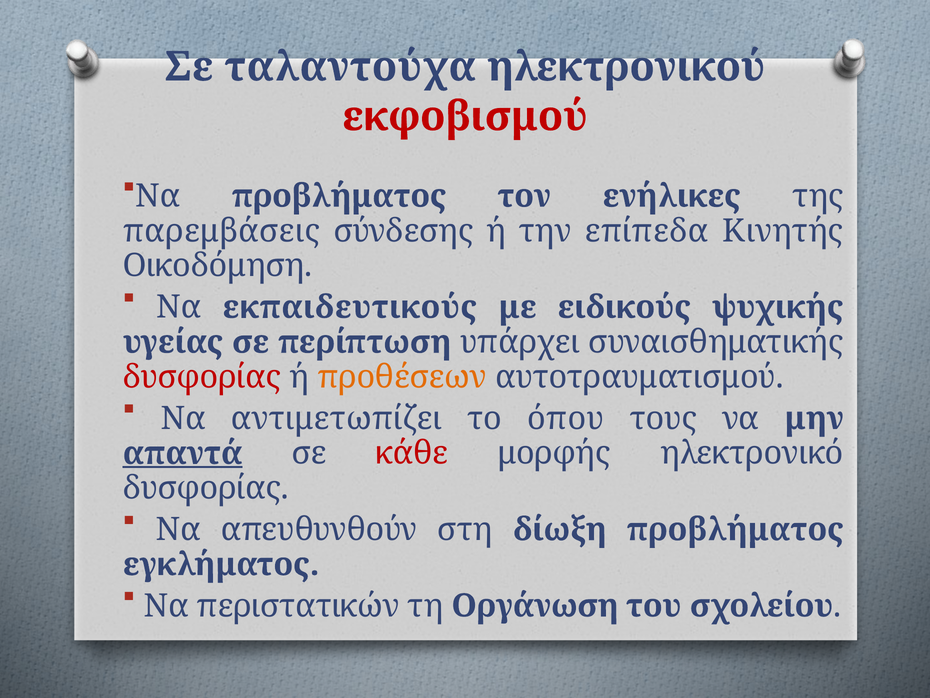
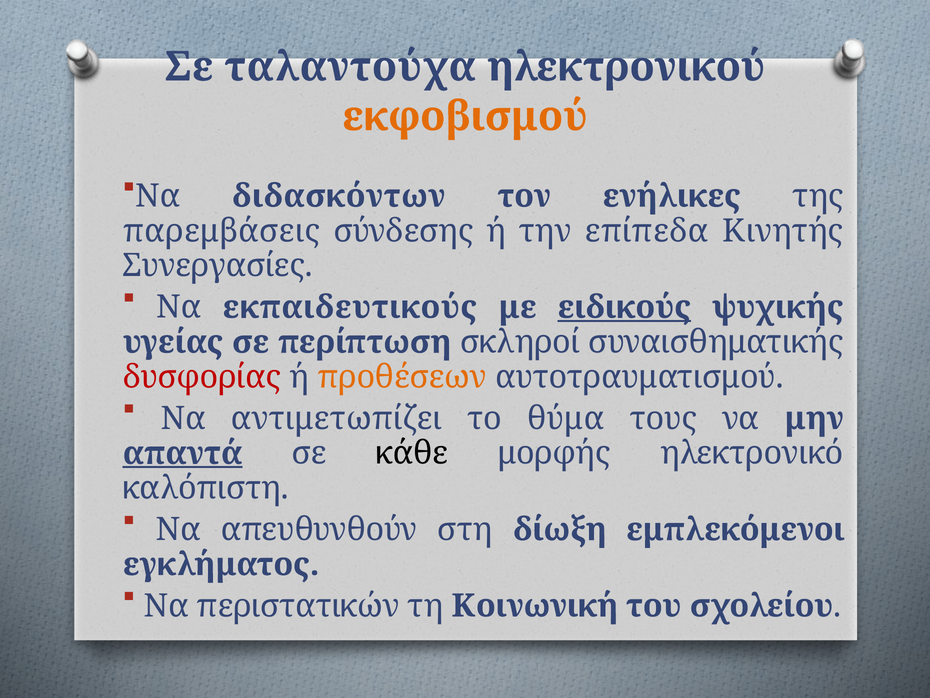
εκφοβισμού colour: red -> orange
Να προβλήματος: προβλήματος -> διδασκόντων
Οικοδόμηση: Οικοδόμηση -> Συνεργασίες
ειδικούς underline: none -> present
υπάρχει: υπάρχει -> σκληροί
όπου: όπου -> θύμα
κάθε colour: red -> black
δυσφορίας at (206, 488): δυσφορίας -> καλόπιστη
δίωξη προβλήματος: προβλήματος -> εμπλεκόμενοι
Οργάνωση: Οργάνωση -> Κοινωνική
